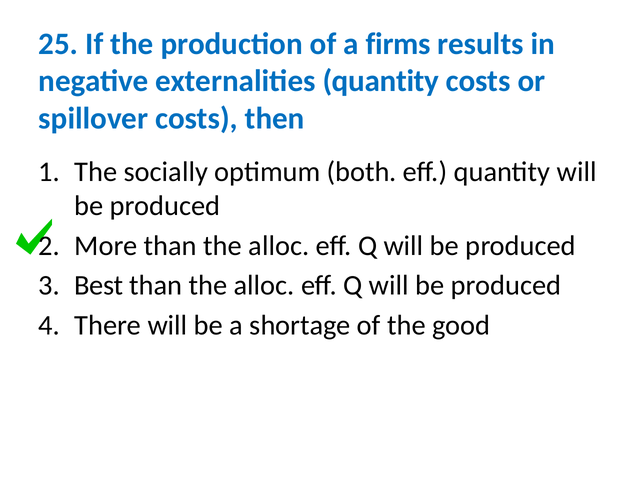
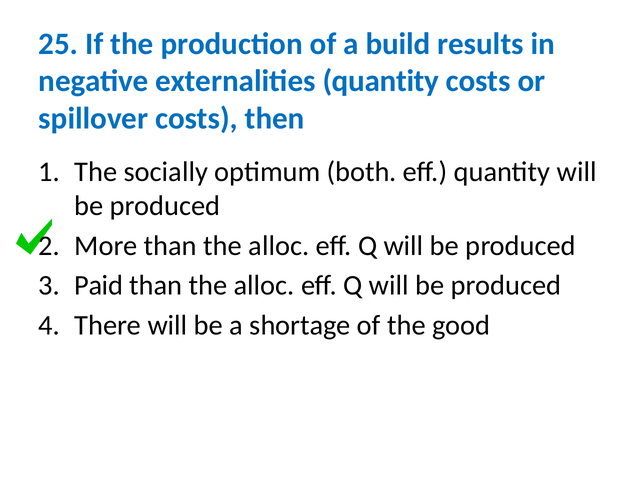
firms: firms -> build
Best: Best -> Paid
